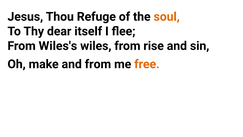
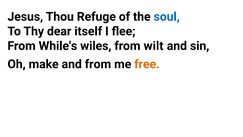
soul colour: orange -> blue
Wiles's: Wiles's -> While's
rise: rise -> wilt
